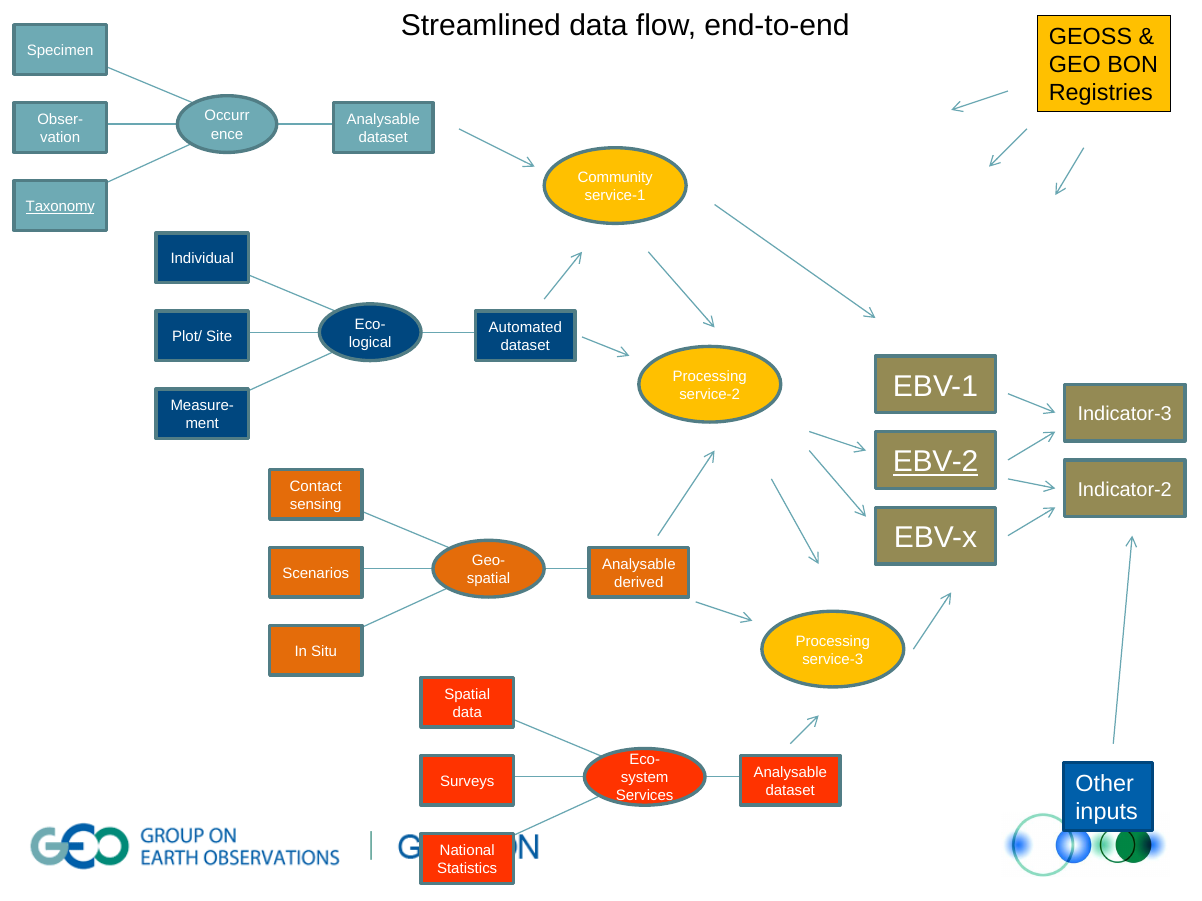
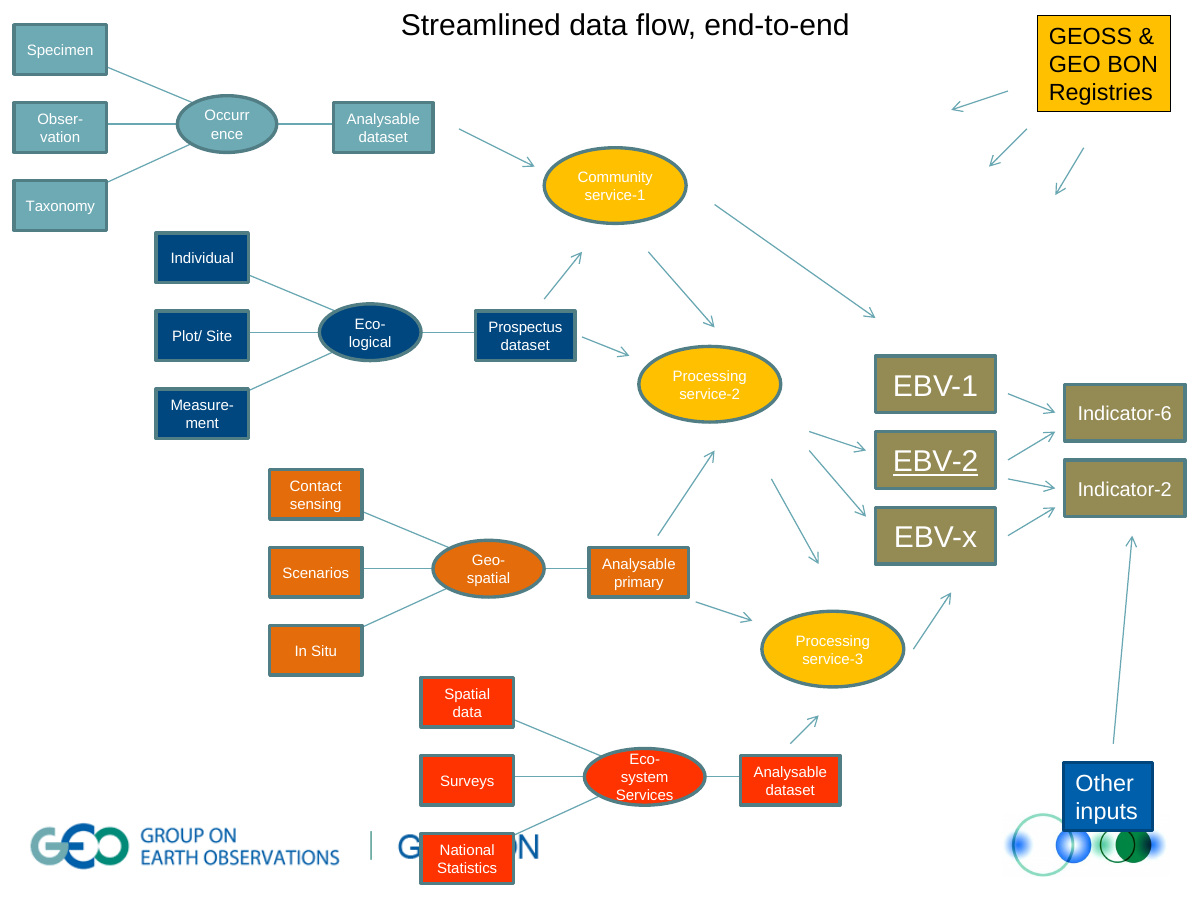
Taxonomy underline: present -> none
Automated: Automated -> Prospectus
Indicator-3: Indicator-3 -> Indicator-6
derived: derived -> primary
